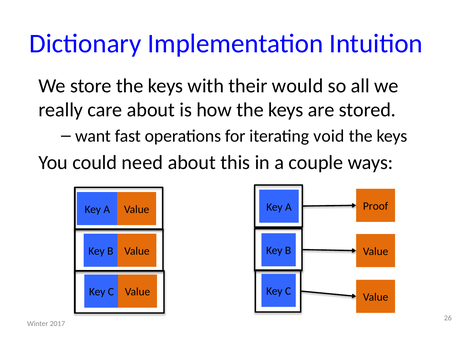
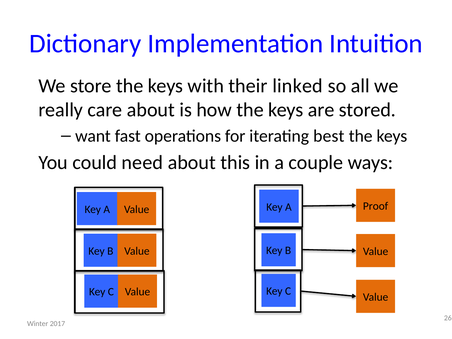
would: would -> linked
void: void -> best
